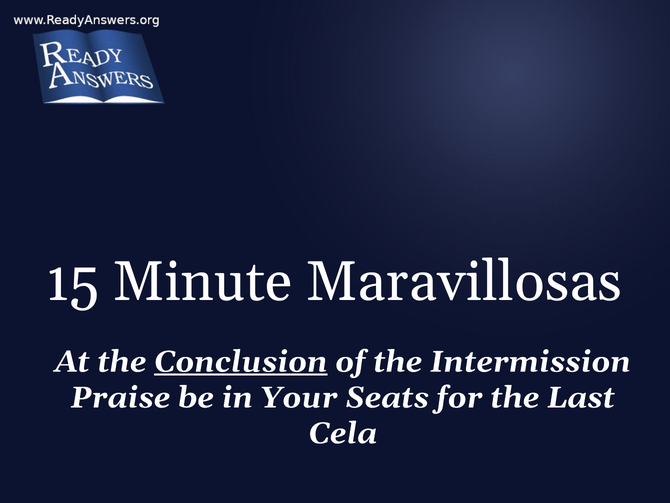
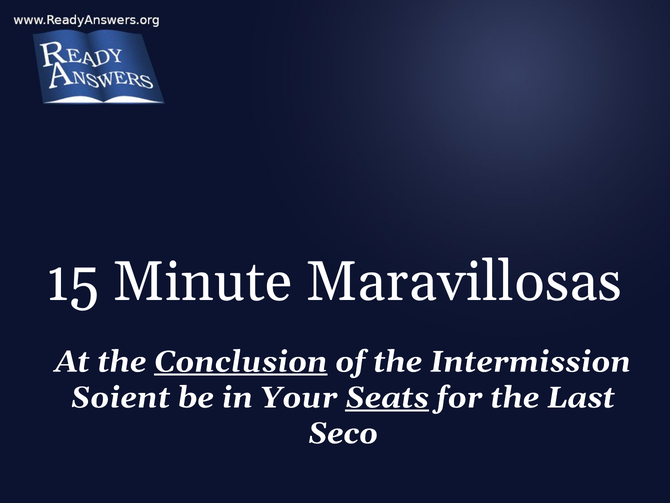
Praise: Praise -> Soient
Seats underline: none -> present
Cela: Cela -> Seco
